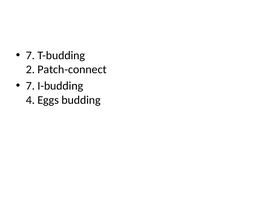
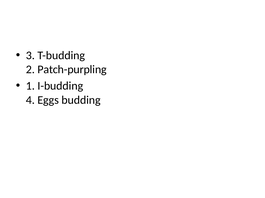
7 at (30, 56): 7 -> 3
Patch-connect: Patch-connect -> Patch-purpling
7 at (30, 86): 7 -> 1
